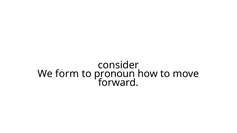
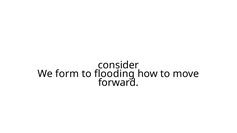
pronoun: pronoun -> flooding
